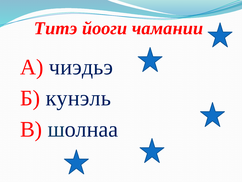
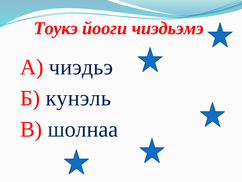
Титэ: Титэ -> Тоукэ
чамании: чамании -> чиэдьэмэ
